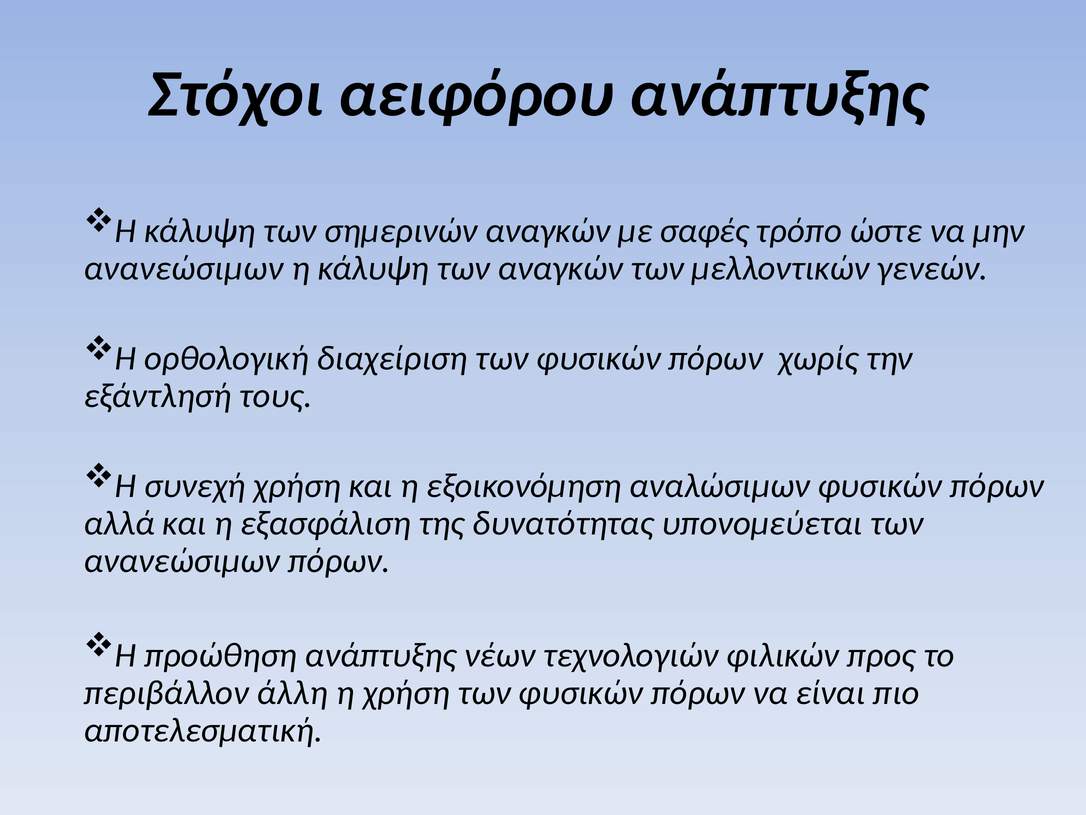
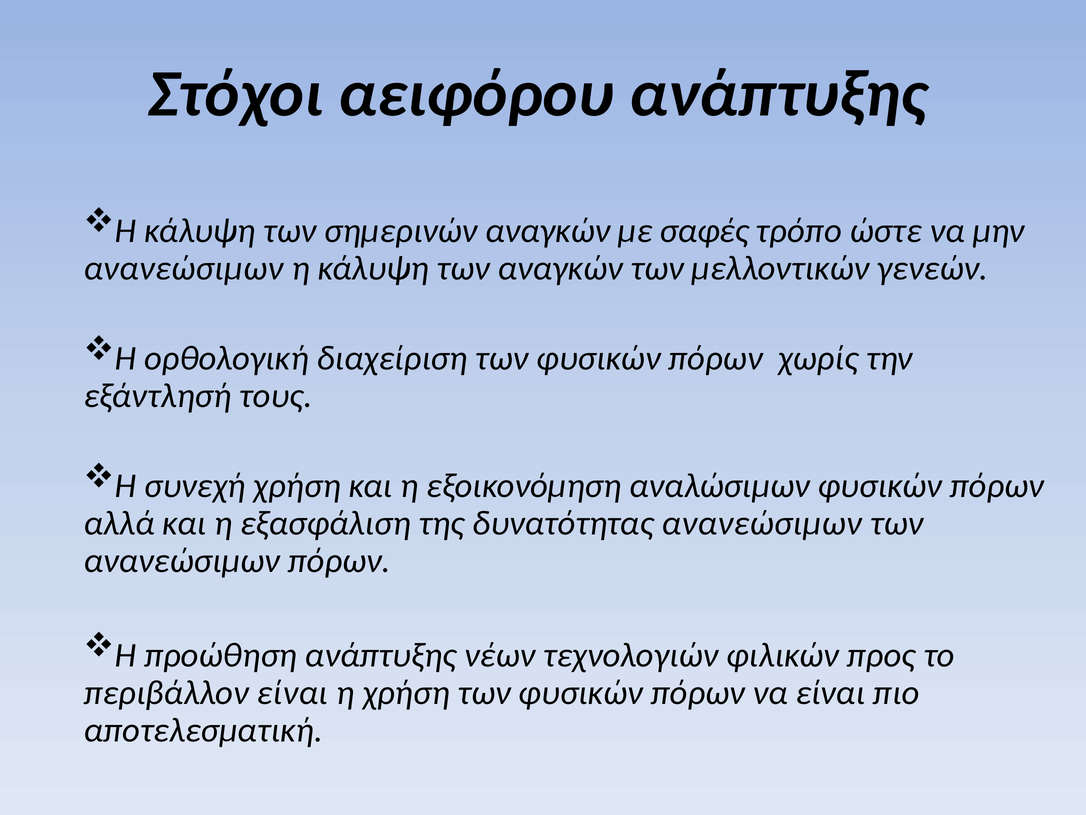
δυνατότητας υπονομεύεται: υπονομεύεται -> ανανεώσιμων
περιβάλλον άλλη: άλλη -> είναι
